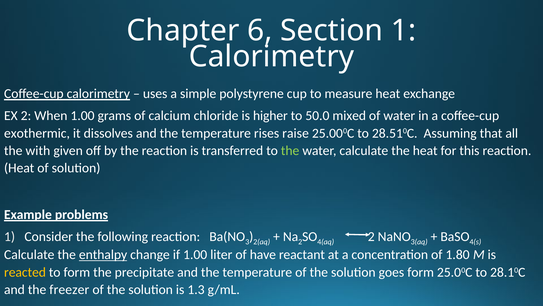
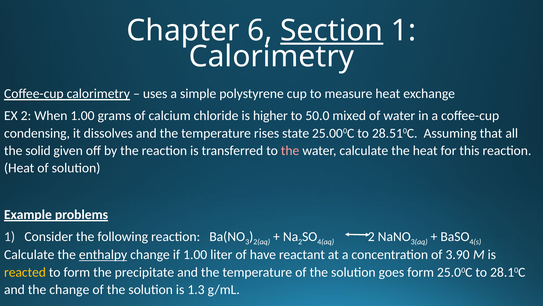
Section underline: none -> present
exothermic: exothermic -> condensing
raise: raise -> state
with: with -> solid
the at (290, 150) colour: light green -> pink
1.80: 1.80 -> 3.90
the freezer: freezer -> change
